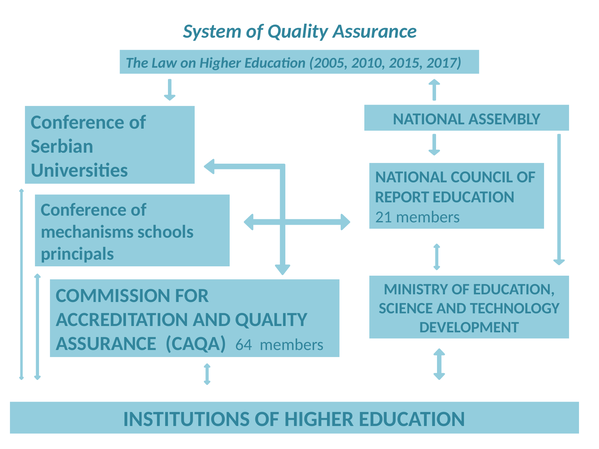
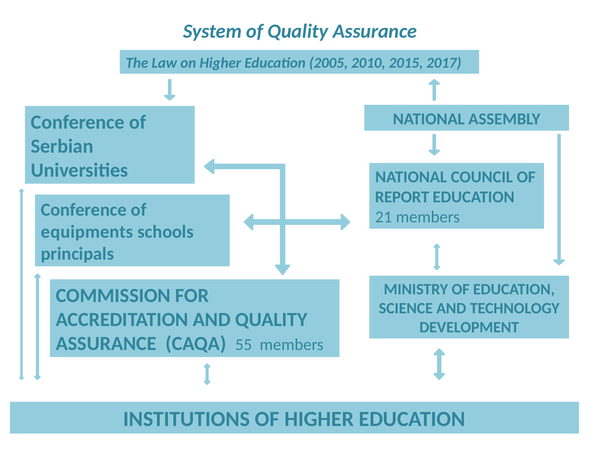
mechanisms: mechanisms -> equipments
64: 64 -> 55
